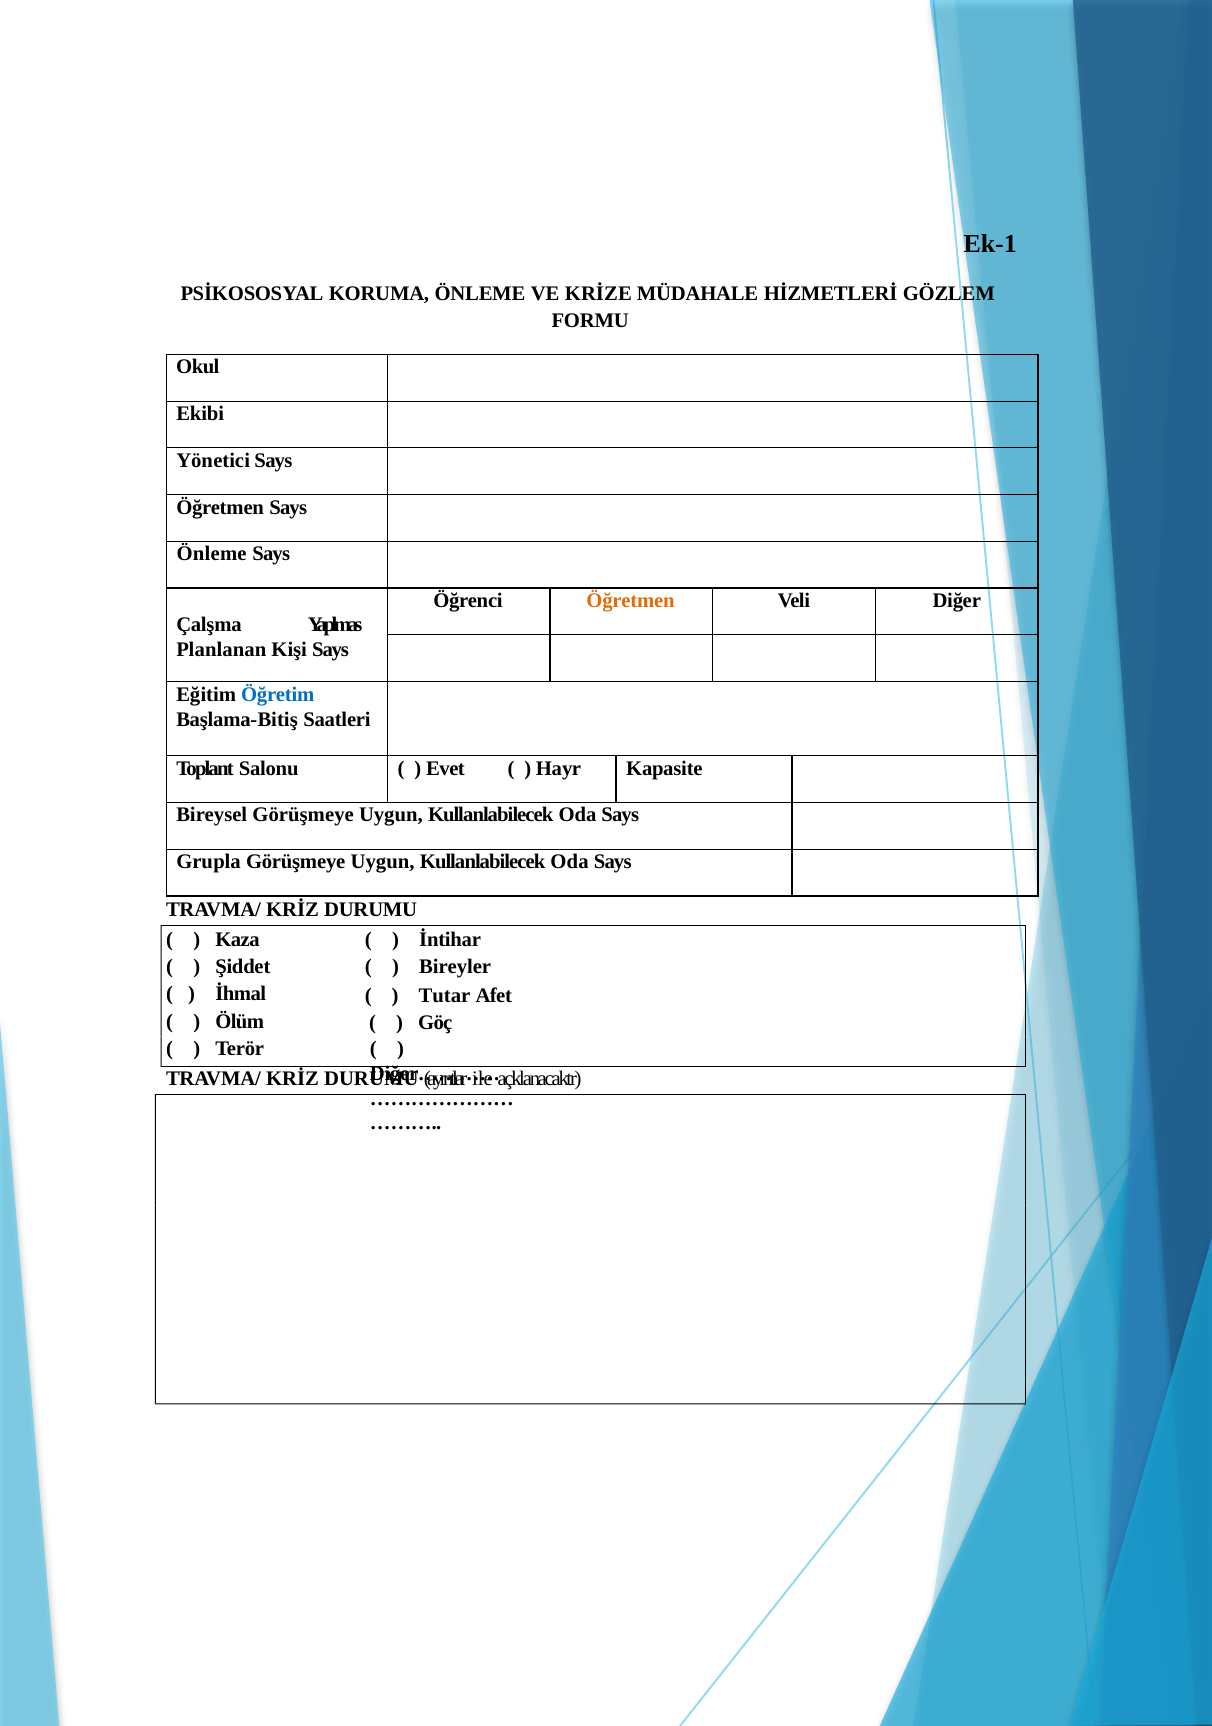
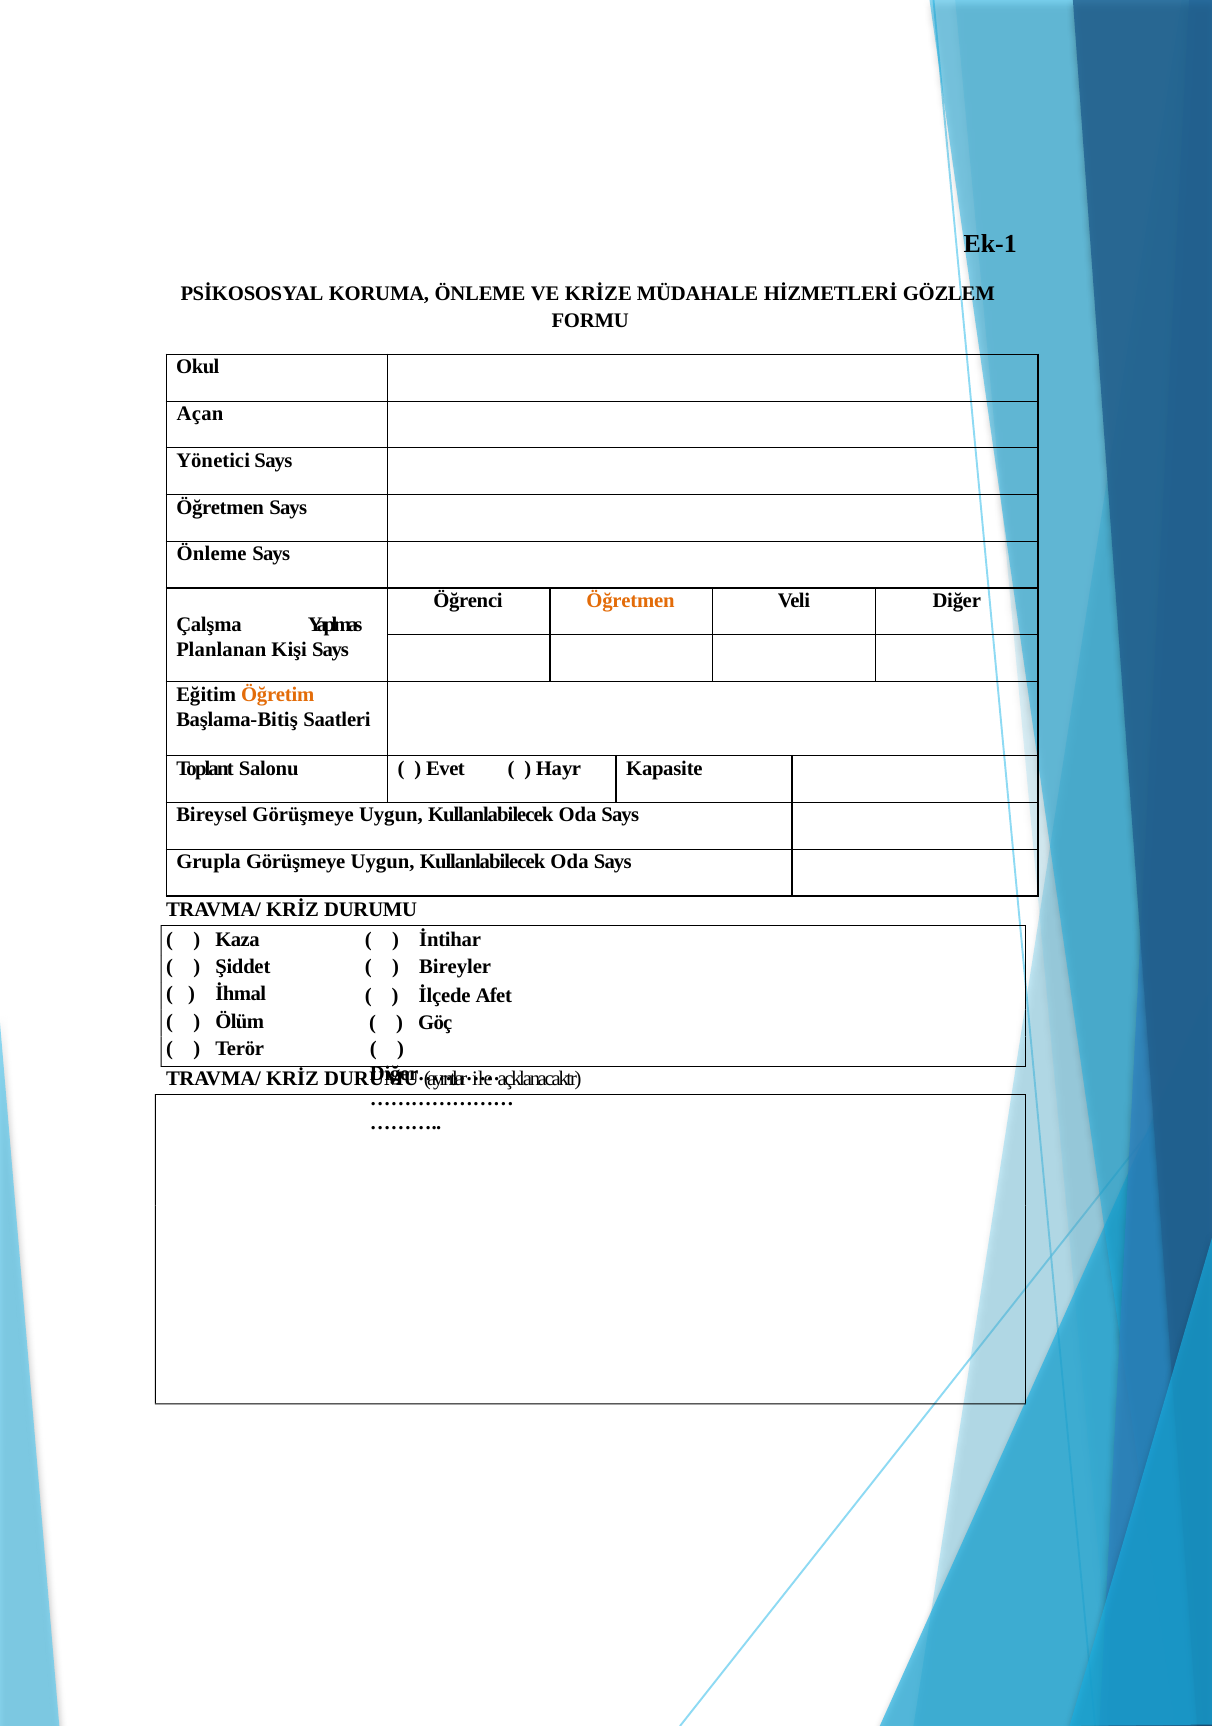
Ekibi: Ekibi -> Açan
Öğretim colour: blue -> orange
Tutar: Tutar -> İlçede
